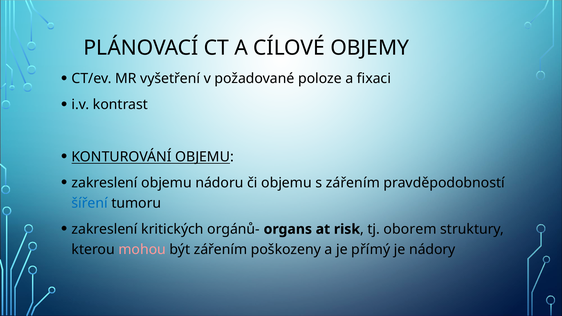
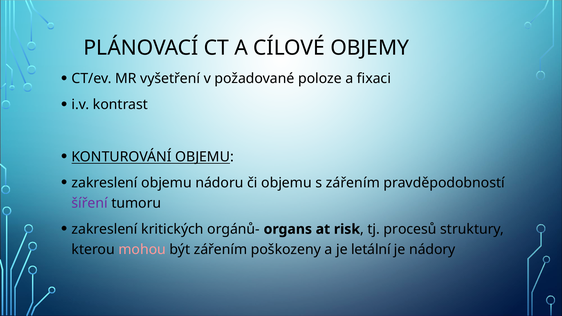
šíření colour: blue -> purple
oborem: oborem -> procesů
přímý: přímý -> letální
